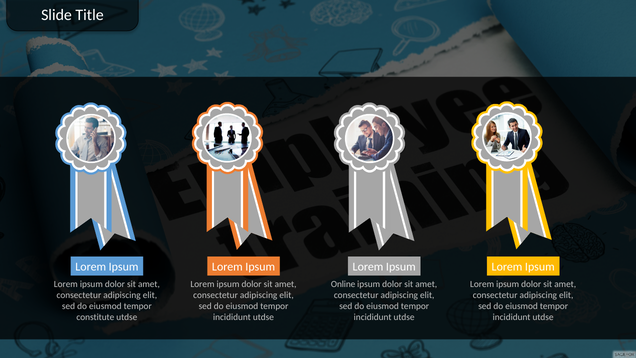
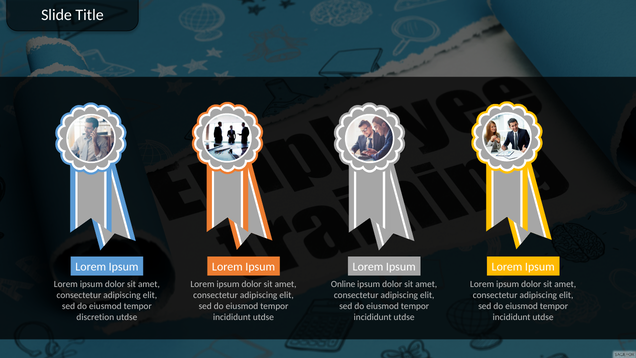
constitute: constitute -> discretion
